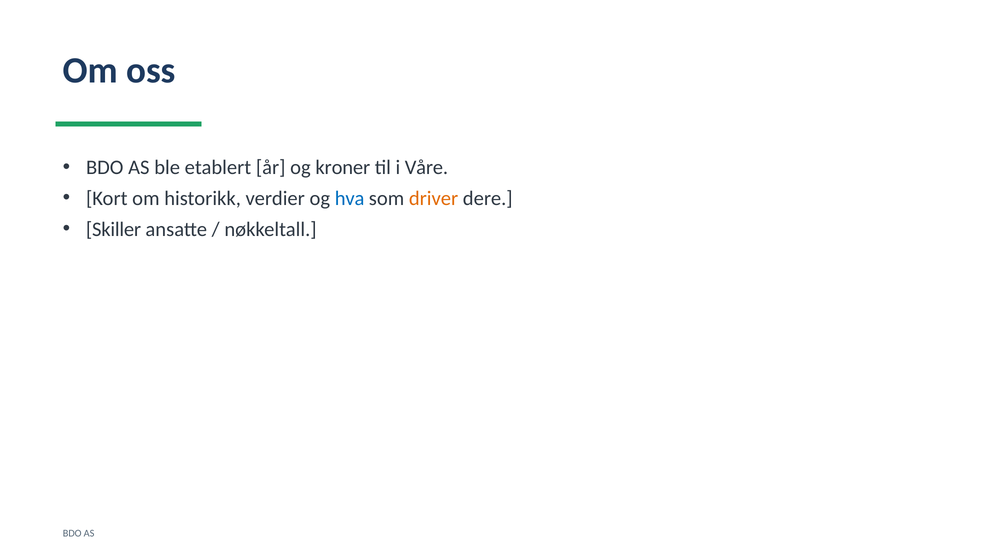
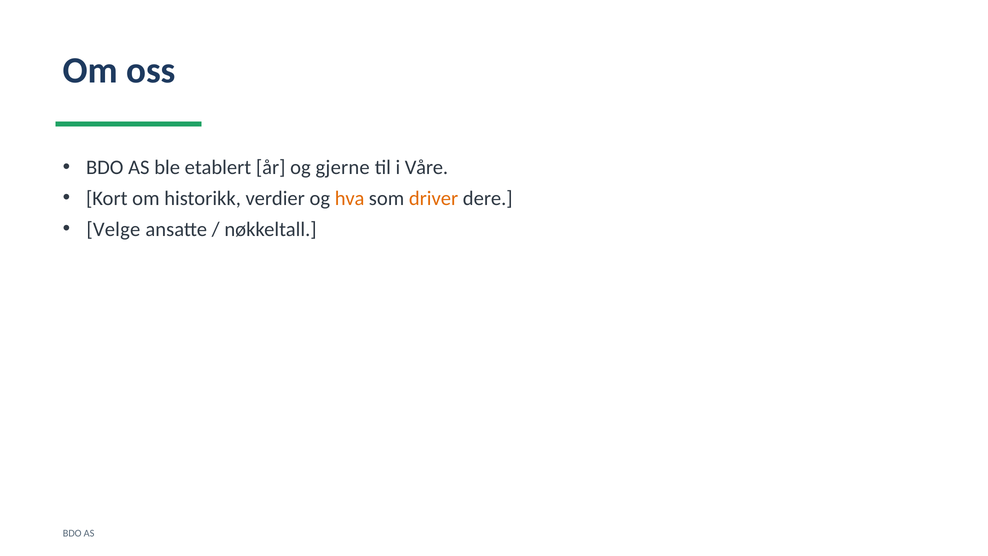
kroner: kroner -> gjerne
hva colour: blue -> orange
Skiller: Skiller -> Velge
